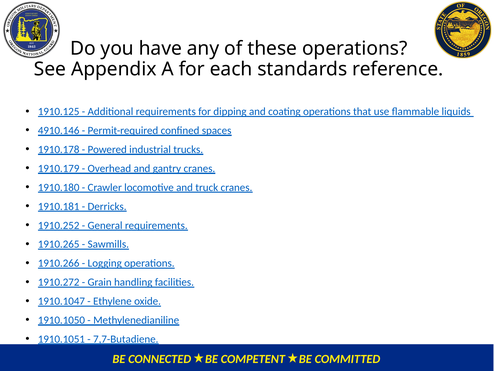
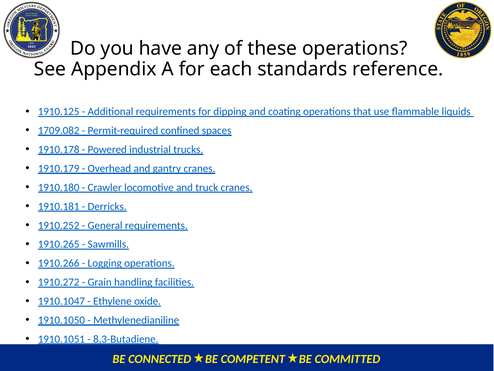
4910.146: 4910.146 -> 1709.082
7,7-Butadiene: 7,7-Butadiene -> 8,3-Butadiene
